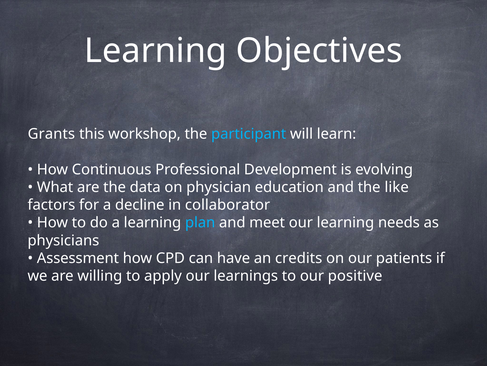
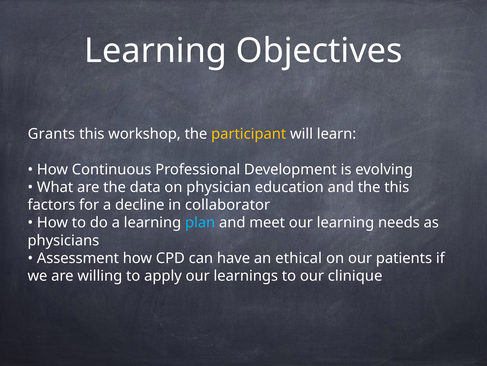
participant colour: light blue -> yellow
the like: like -> this
credits: credits -> ethical
positive: positive -> clinique
